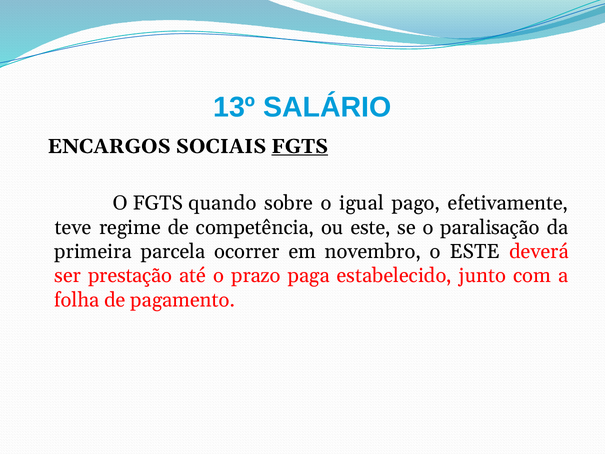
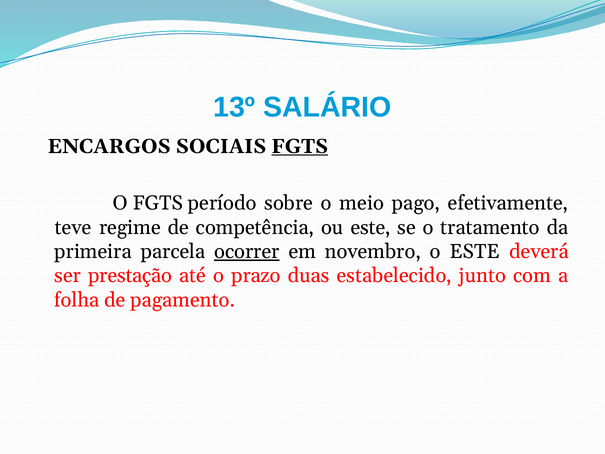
quando: quando -> período
igual: igual -> meio
paralisação: paralisação -> tratamento
ocorrer underline: none -> present
paga: paga -> duas
